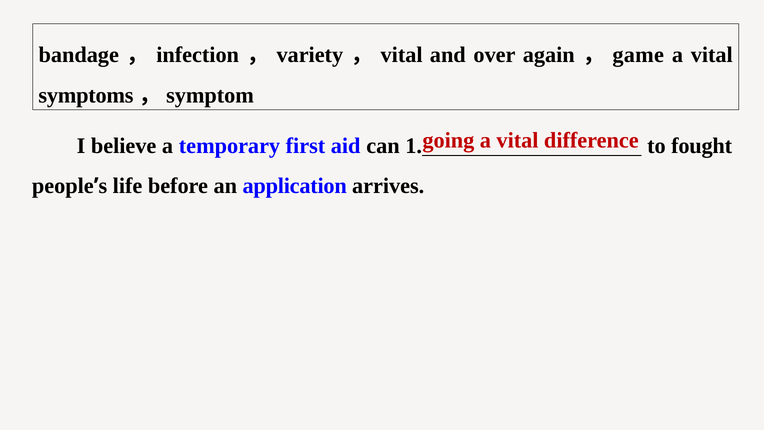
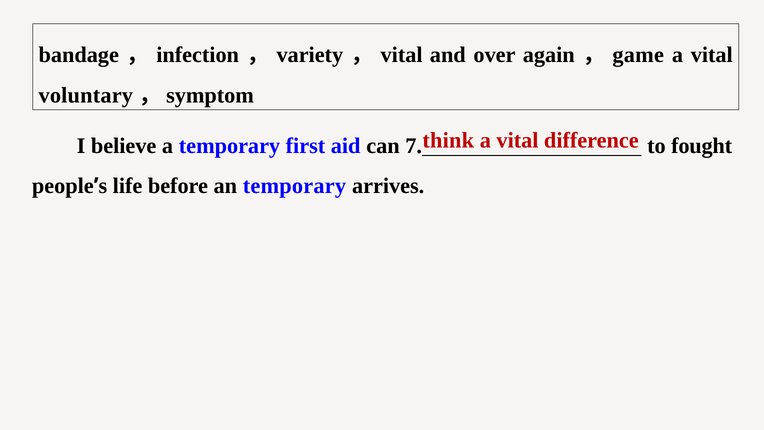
symptoms: symptoms -> voluntary
going: going -> think
1: 1 -> 7
an application: application -> temporary
